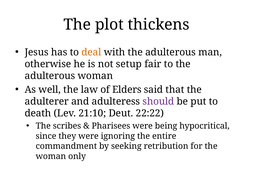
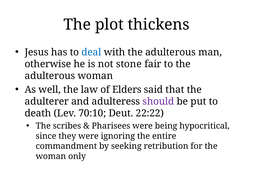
deal colour: orange -> blue
setup: setup -> stone
21:10: 21:10 -> 70:10
